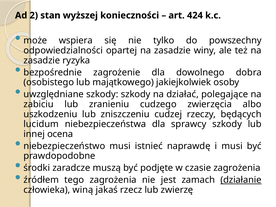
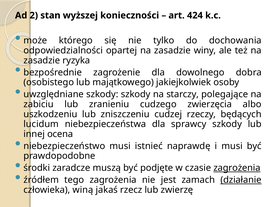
wspiera: wspiera -> którego
powszechny: powszechny -> dochowania
działać: działać -> starczy
zagrożenia at (237, 168) underline: none -> present
